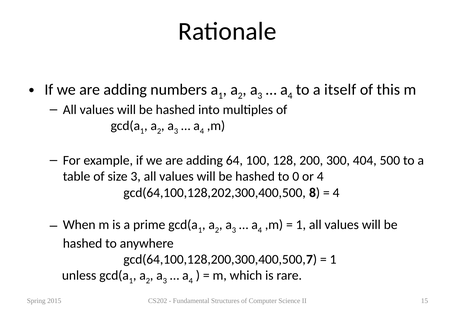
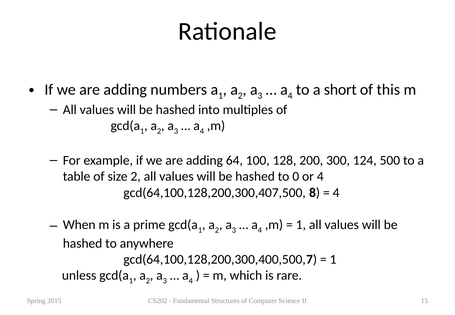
itself: itself -> short
404: 404 -> 124
size 3: 3 -> 2
gcd(64,100,128,202,300,400,500: gcd(64,100,128,202,300,400,500 -> gcd(64,100,128,200,300,407,500
